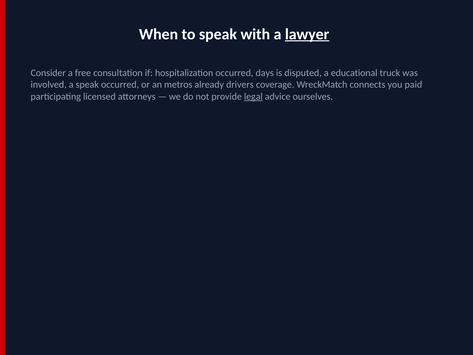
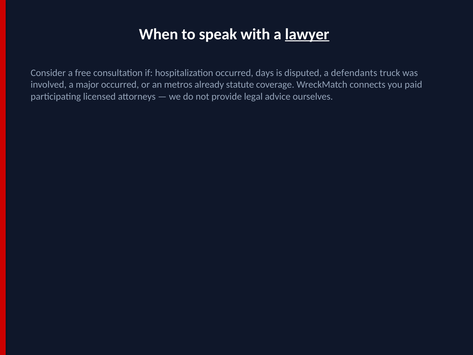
educational: educational -> defendants
a speak: speak -> major
drivers: drivers -> statute
legal underline: present -> none
